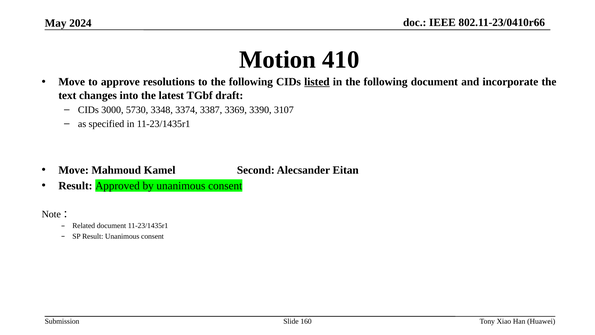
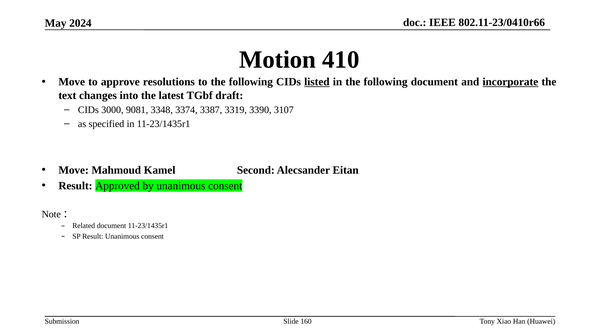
incorporate underline: none -> present
5730: 5730 -> 9081
3369: 3369 -> 3319
